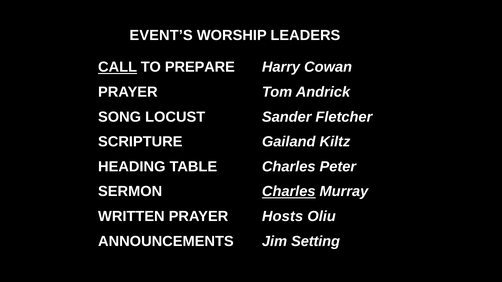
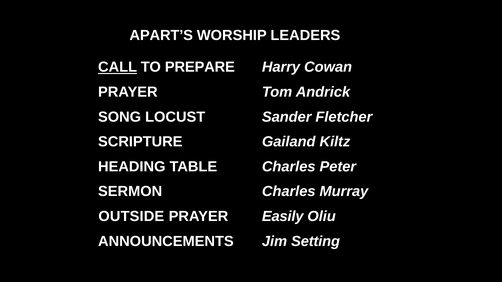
EVENT’S: EVENT’S -> APART’S
Charles at (289, 192) underline: present -> none
WRITTEN: WRITTEN -> OUTSIDE
Hosts: Hosts -> Easily
